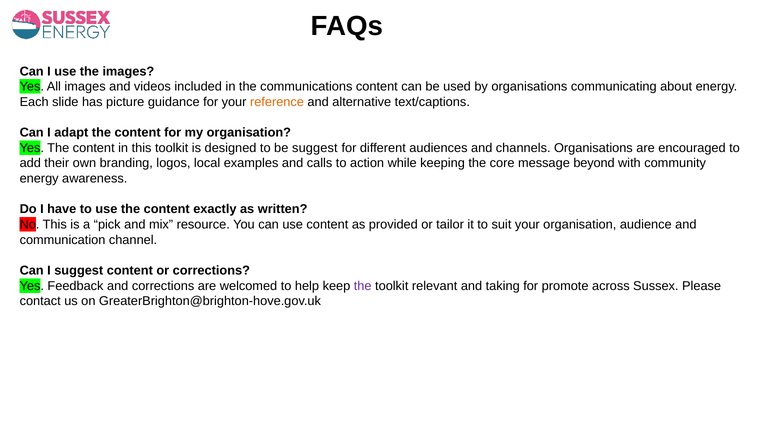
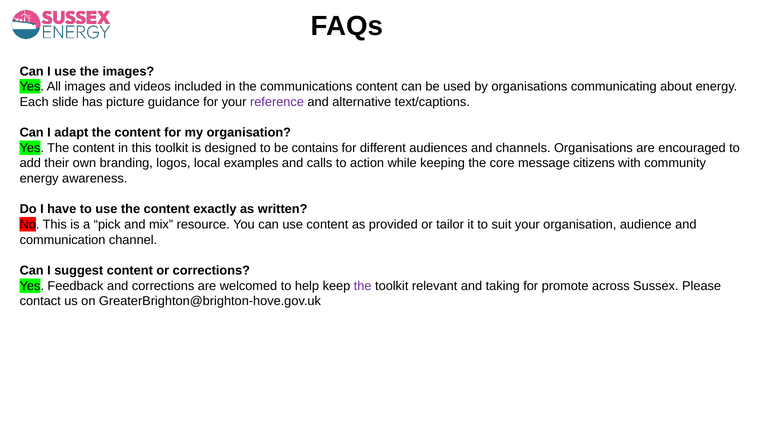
reference colour: orange -> purple
be suggest: suggest -> contains
beyond: beyond -> citizens
